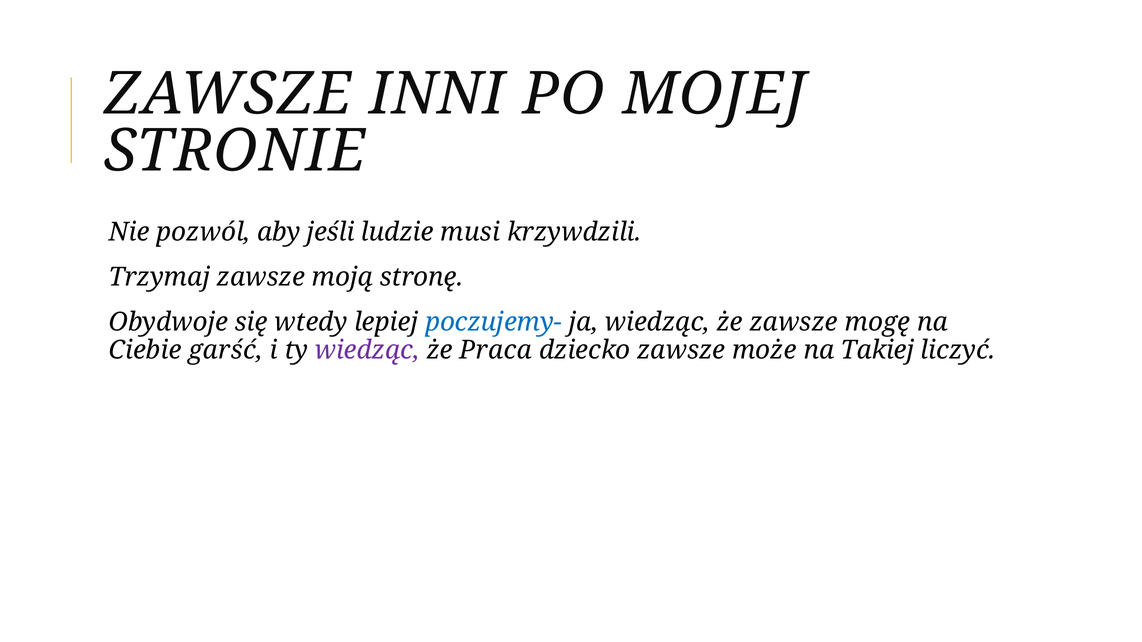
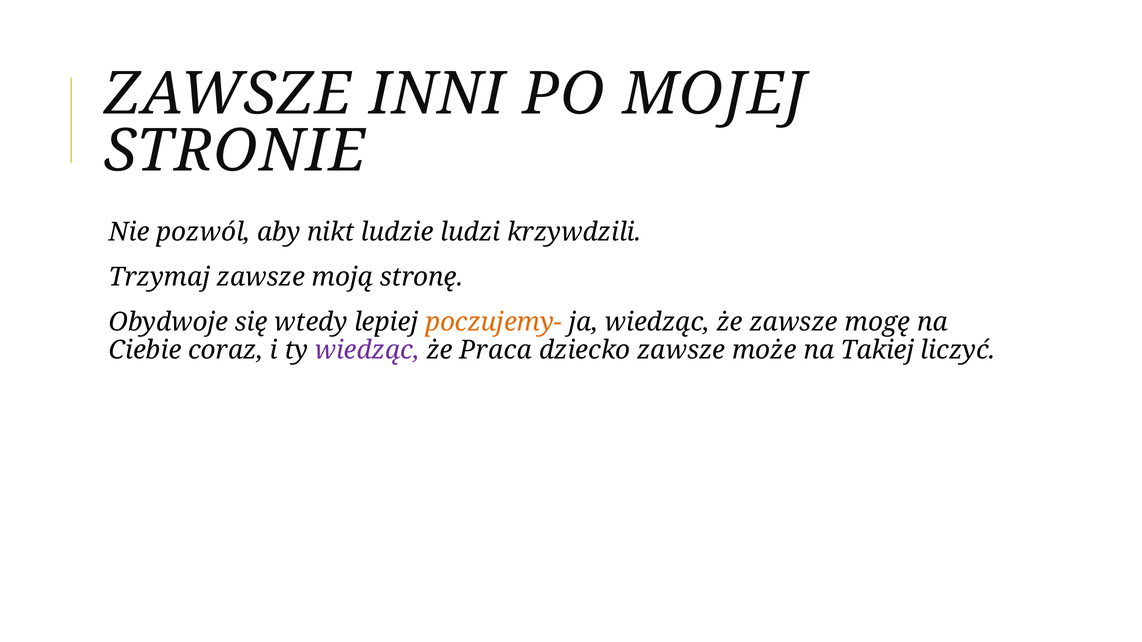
jeśli: jeśli -> nikt
musi: musi -> ludzi
poczujemy- colour: blue -> orange
garść: garść -> coraz
